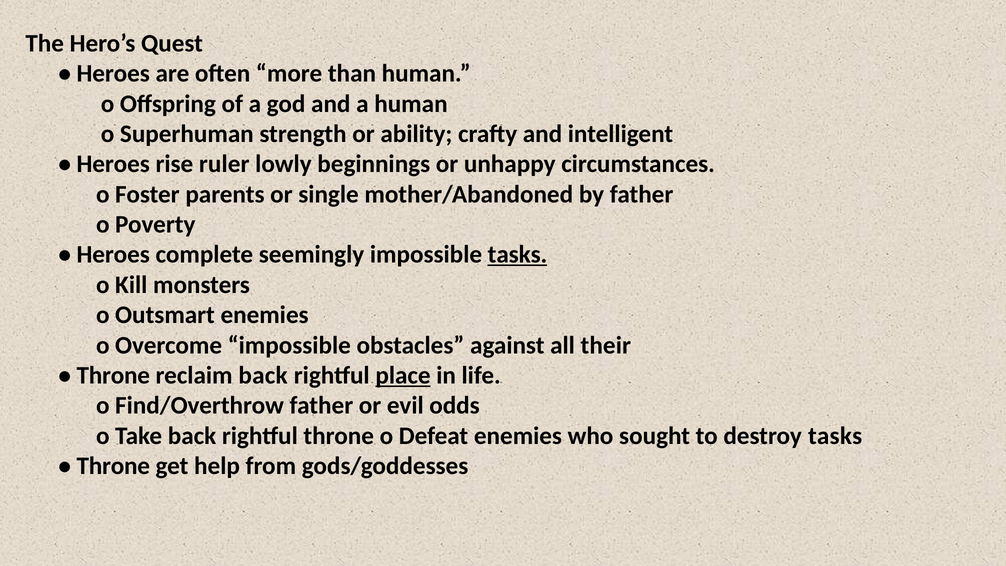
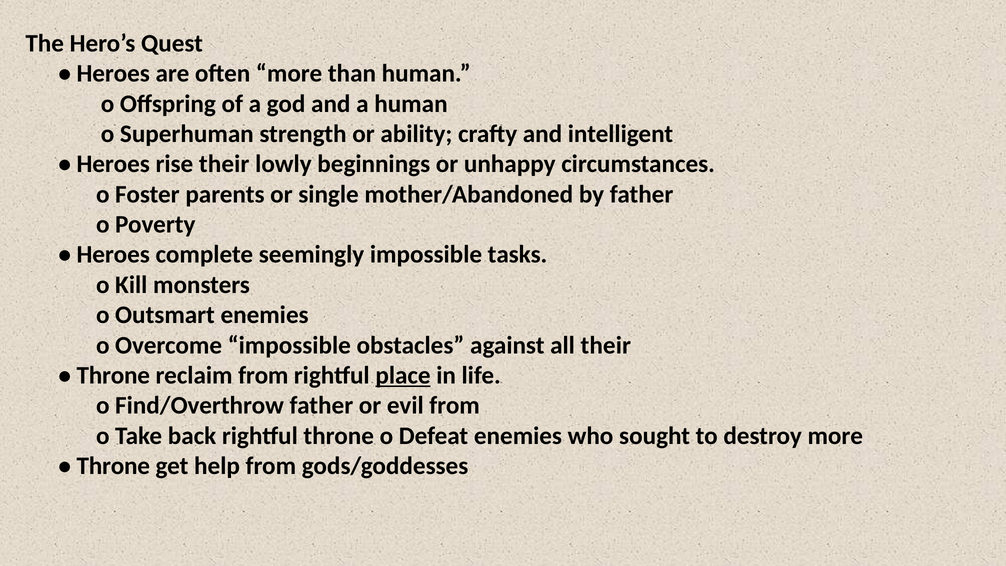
rise ruler: ruler -> their
tasks at (518, 255) underline: present -> none
reclaim back: back -> from
evil odds: odds -> from
destroy tasks: tasks -> more
